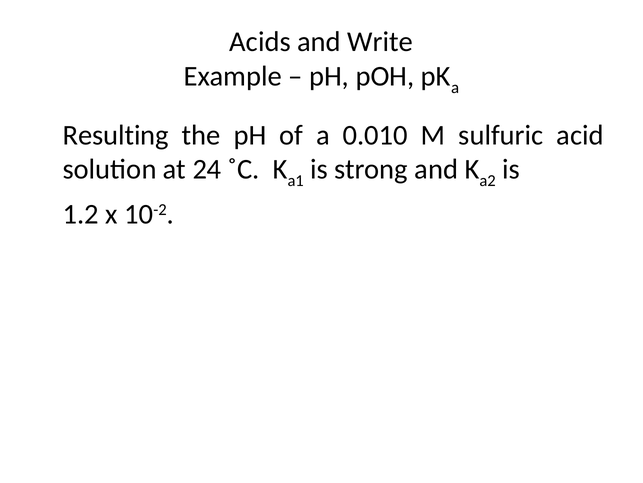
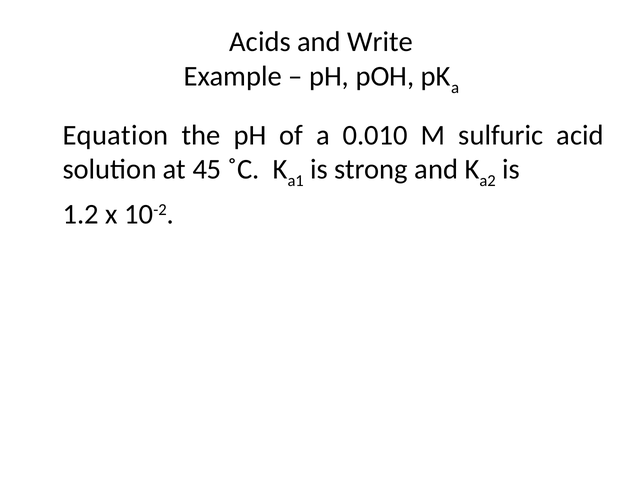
Resulting: Resulting -> Equation
24: 24 -> 45
